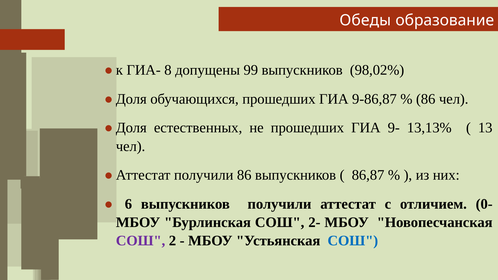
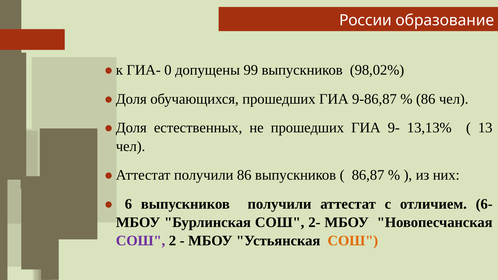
Обеды: Обеды -> России
8: 8 -> 0
0-: 0- -> 6-
СОШ at (353, 241) colour: blue -> orange
